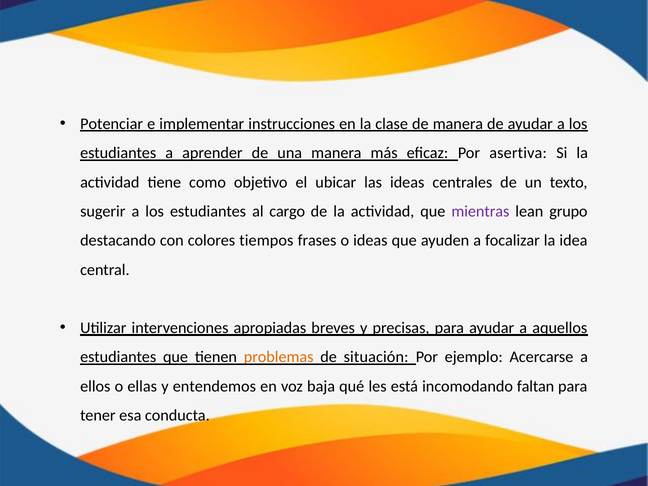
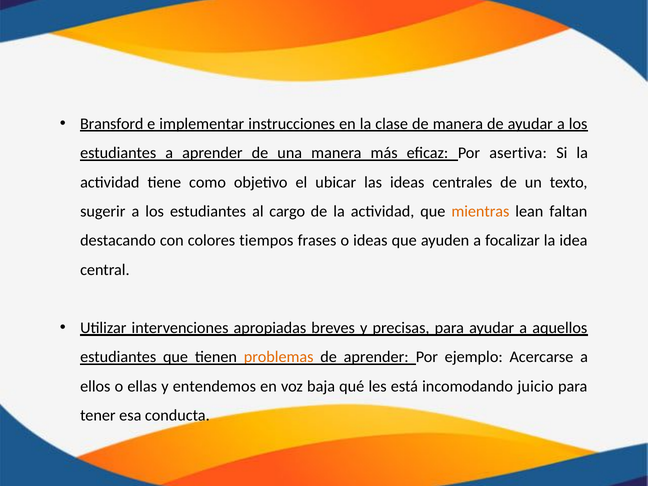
Potenciar: Potenciar -> Bransford
mientras colour: purple -> orange
grupo: grupo -> faltan
de situación: situación -> aprender
faltan: faltan -> juicio
